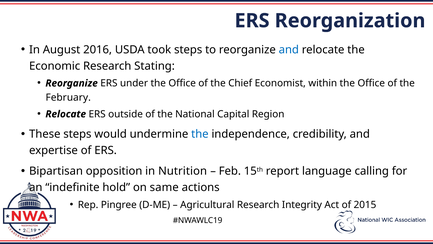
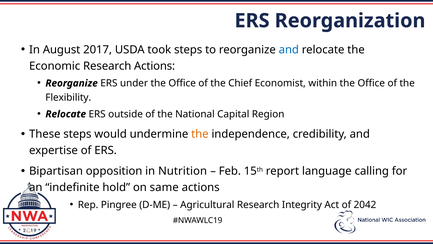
2016: 2016 -> 2017
Research Stating: Stating -> Actions
February: February -> Flexibility
the at (200, 134) colour: blue -> orange
2015: 2015 -> 2042
